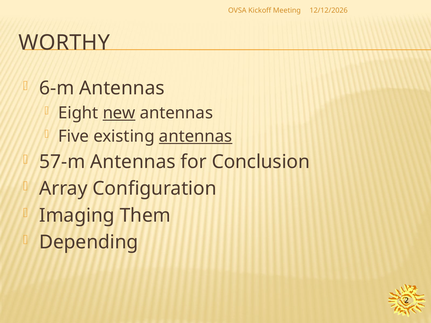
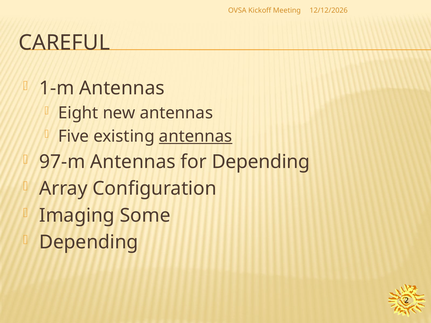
WORTHY: WORTHY -> CAREFUL
6-m: 6-m -> 1-m
new underline: present -> none
57-m: 57-m -> 97-m
for Conclusion: Conclusion -> Depending
Them: Them -> Some
